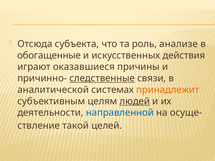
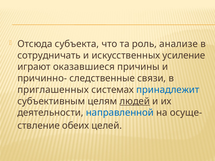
обогащенные: обогащенные -> сотрудничать
действия: действия -> усиление
следственные underline: present -> none
аналитической: аналитической -> приглашенных
принадлежит colour: orange -> blue
такой: такой -> обеих
